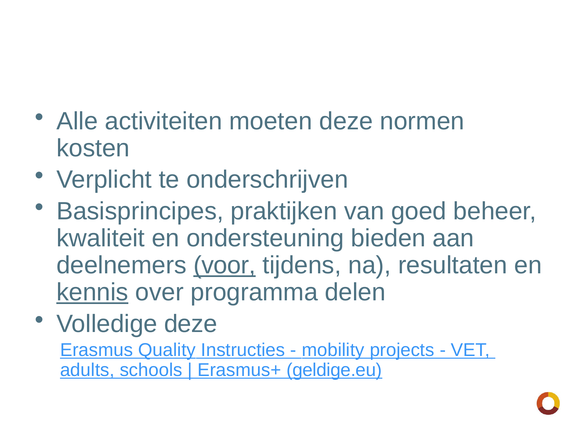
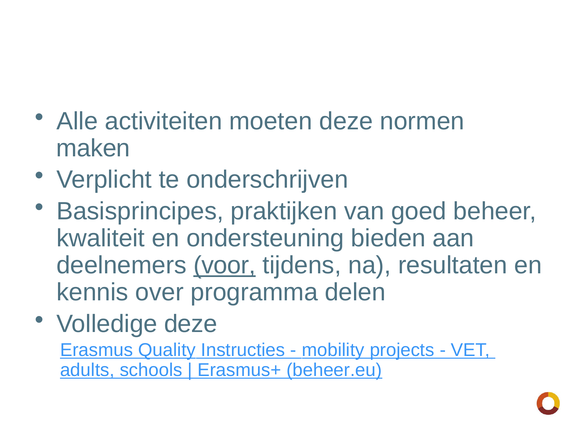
kosten: kosten -> maken
kennis underline: present -> none
geldige.eu: geldige.eu -> beheer.eu
